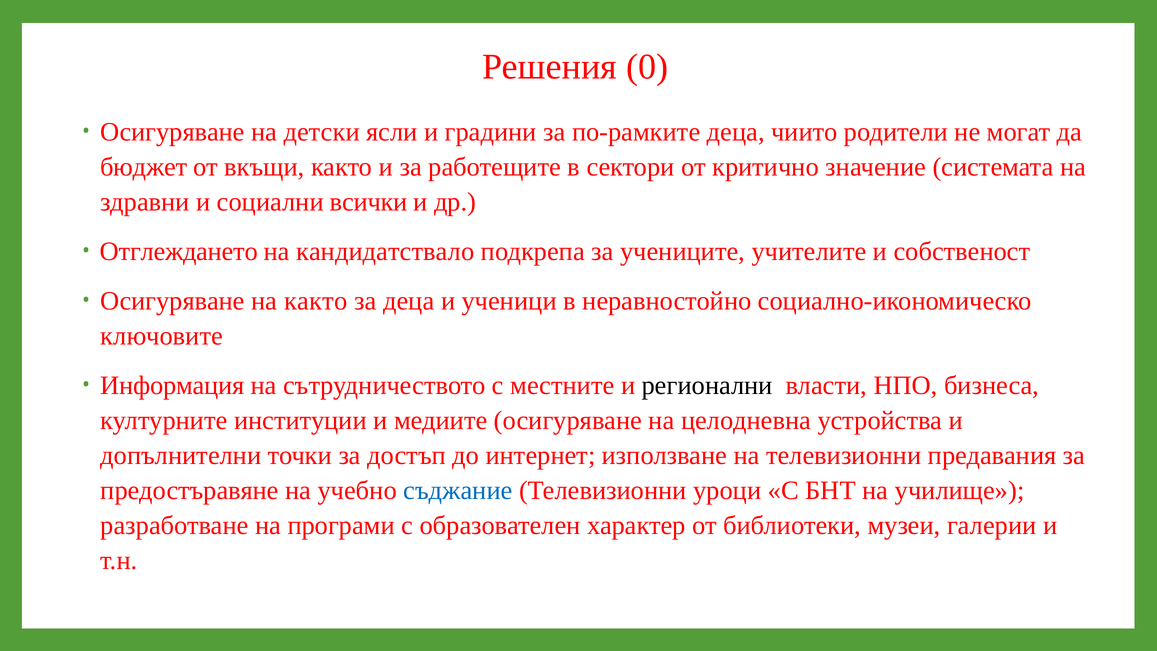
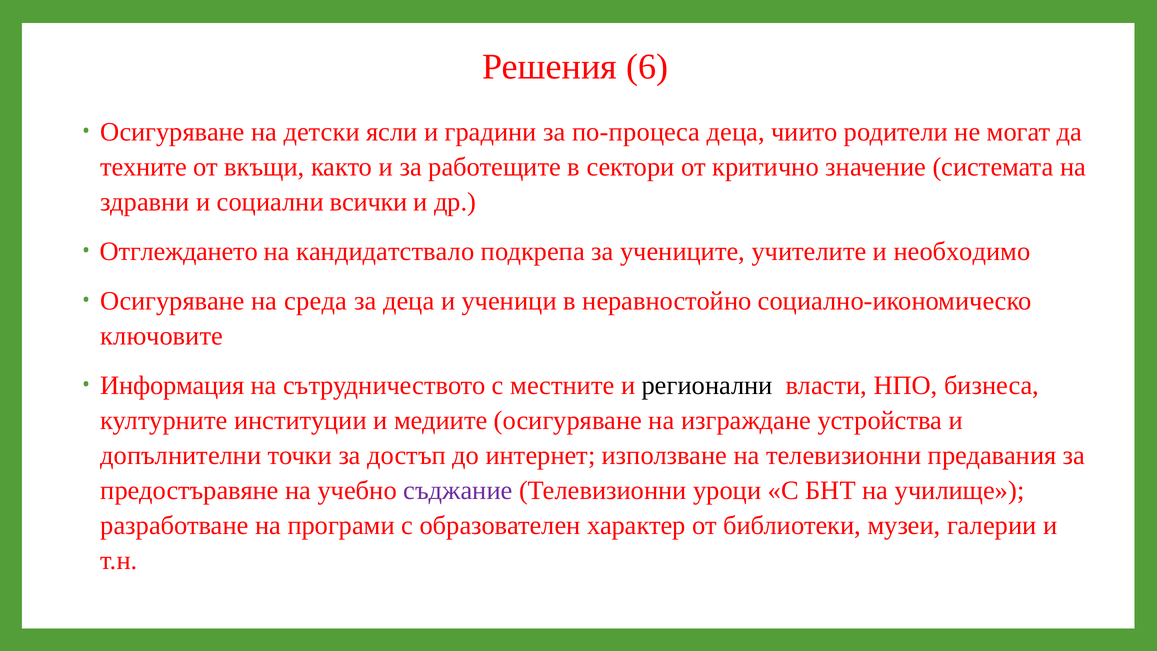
0: 0 -> 6
по-рамките: по-рамките -> по-процеса
бюджет: бюджет -> техните
собственост: собственост -> необходимо
на както: както -> среда
целодневна: целодневна -> изграждане
съджание colour: blue -> purple
